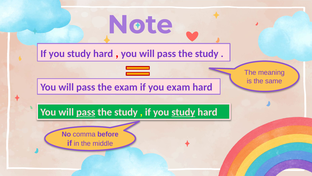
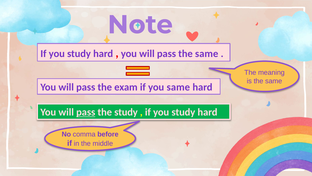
study at (207, 54): study -> same
you exam: exam -> same
study at (183, 112) underline: present -> none
